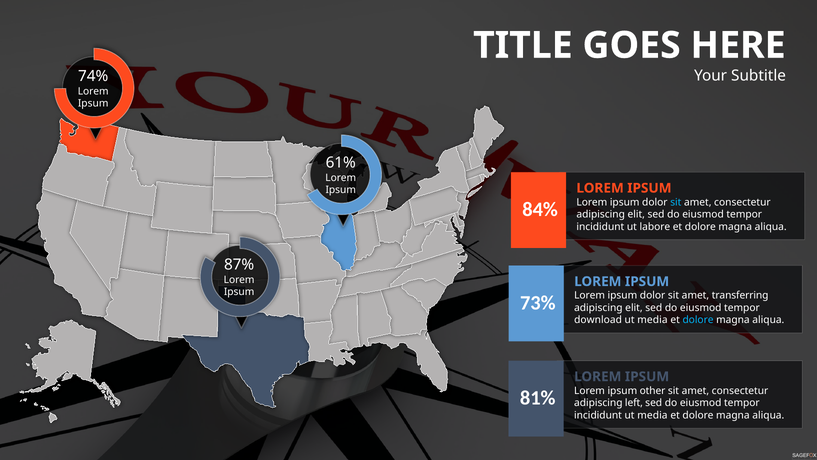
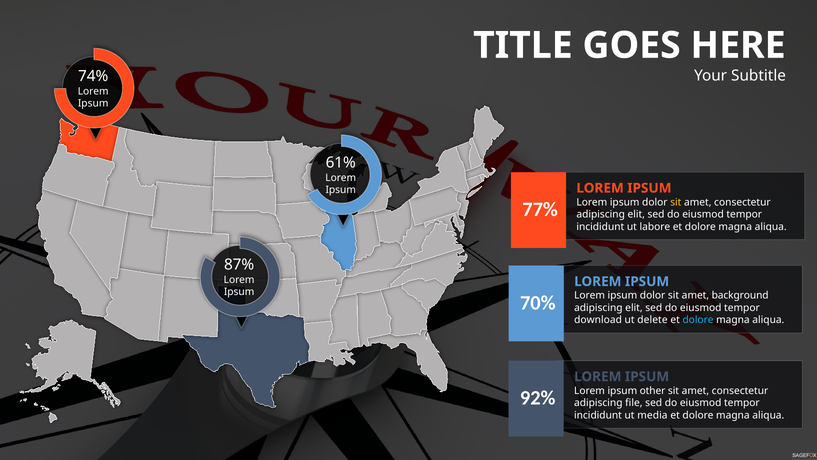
sit at (676, 202) colour: light blue -> yellow
84%: 84% -> 77%
transferring: transferring -> background
73%: 73% -> 70%
media at (652, 320): media -> delete
81%: 81% -> 92%
left: left -> file
